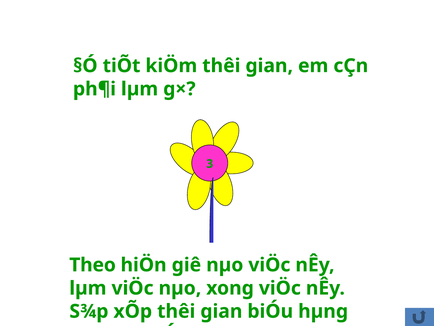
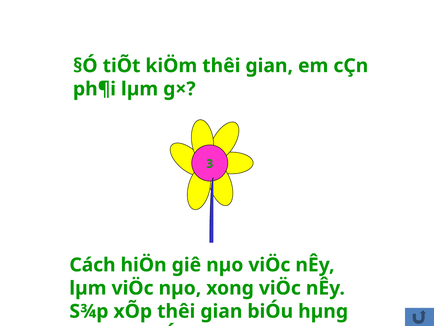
Theo: Theo -> Cách
